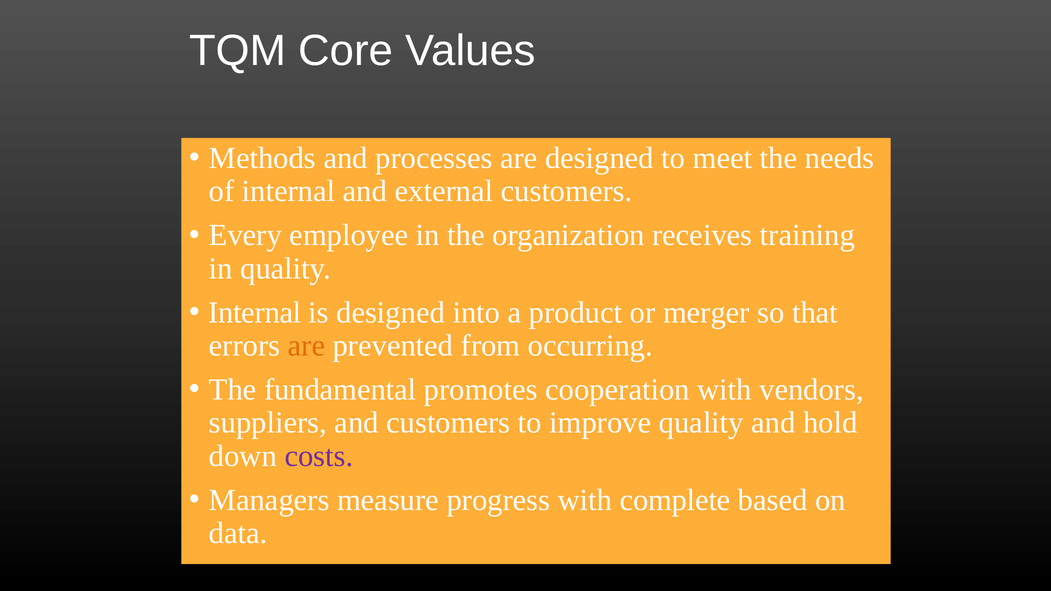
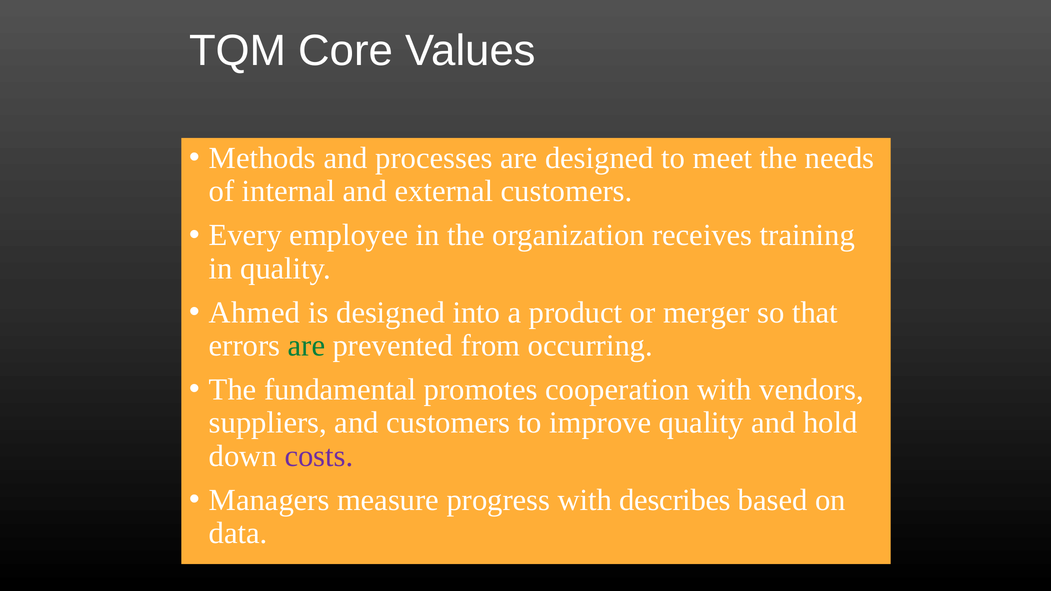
Internal at (255, 313): Internal -> Ahmed
are at (306, 346) colour: orange -> green
complete: complete -> describes
